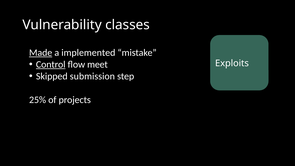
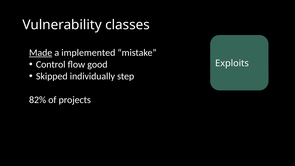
Control underline: present -> none
meet: meet -> good
submission: submission -> individually
25%: 25% -> 82%
